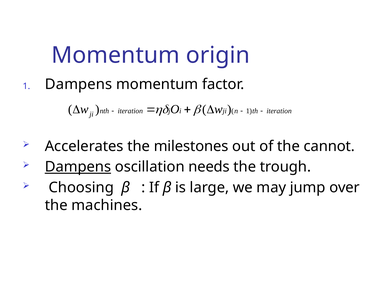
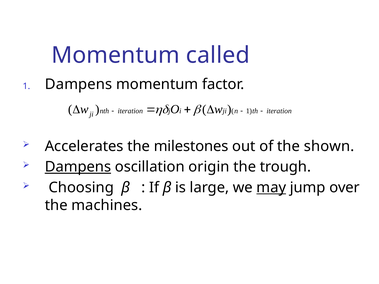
origin: origin -> called
cannot: cannot -> shown
needs: needs -> origin
may underline: none -> present
